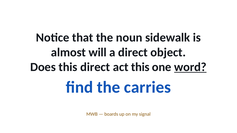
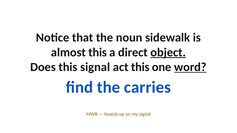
almost will: will -> this
object underline: none -> present
this direct: direct -> signal
